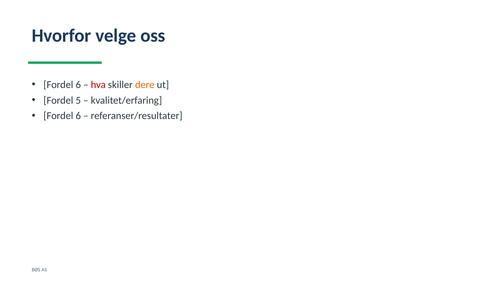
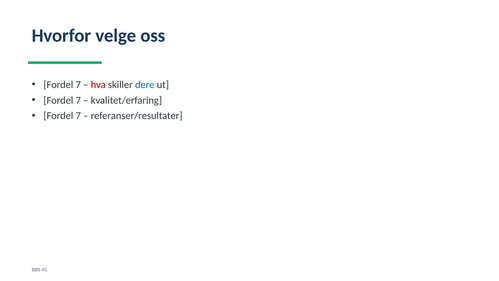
6 at (78, 85): 6 -> 7
dere colour: orange -> blue
5 at (78, 100): 5 -> 7
6 at (78, 116): 6 -> 7
